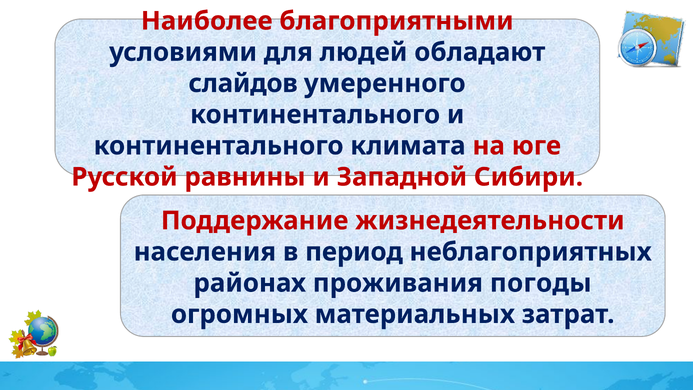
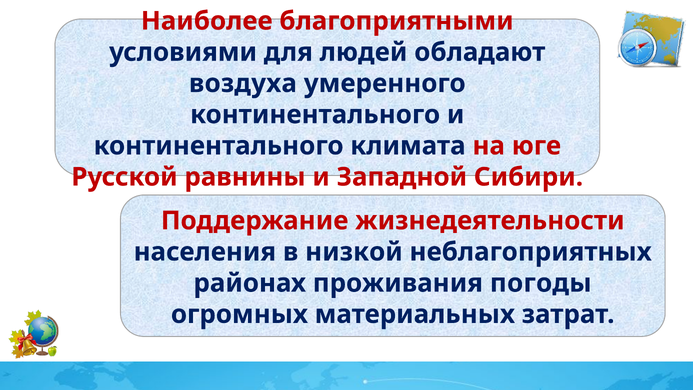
слайдов: слайдов -> воздуха
период: период -> низкой
